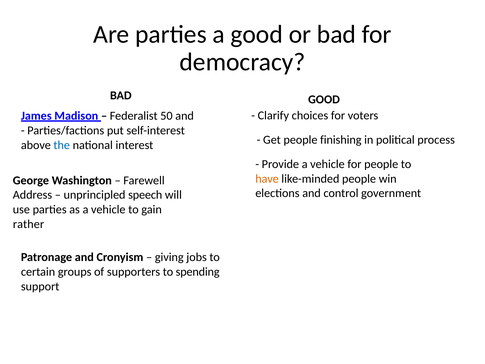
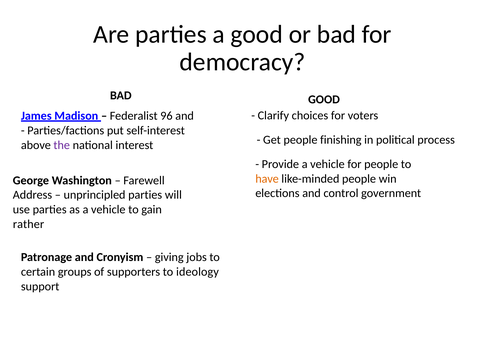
50: 50 -> 96
the colour: blue -> purple
unprincipled speech: speech -> parties
spending: spending -> ideology
